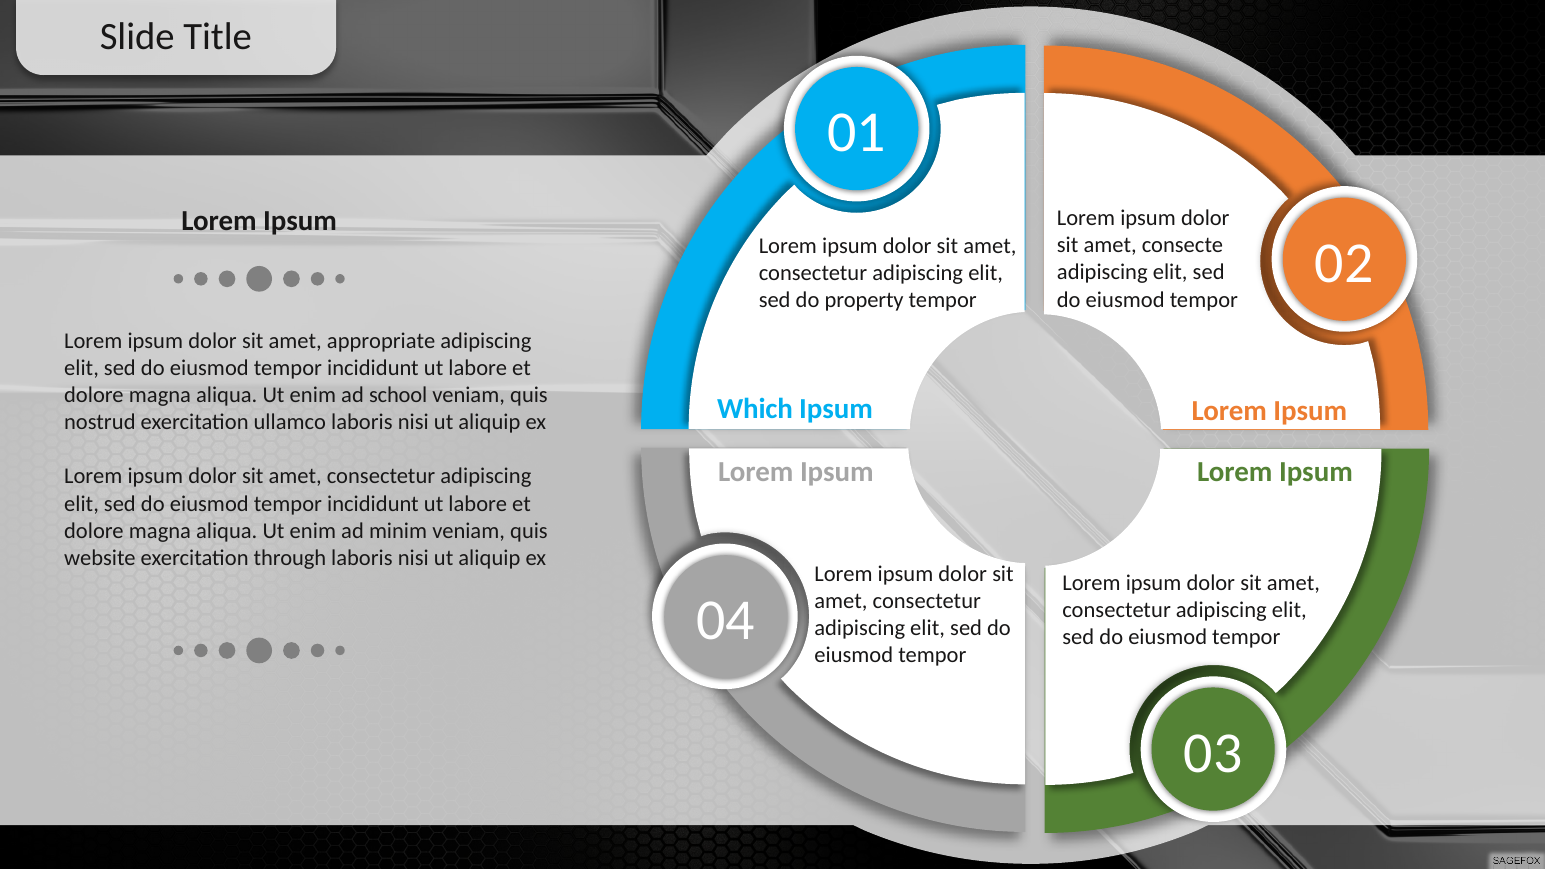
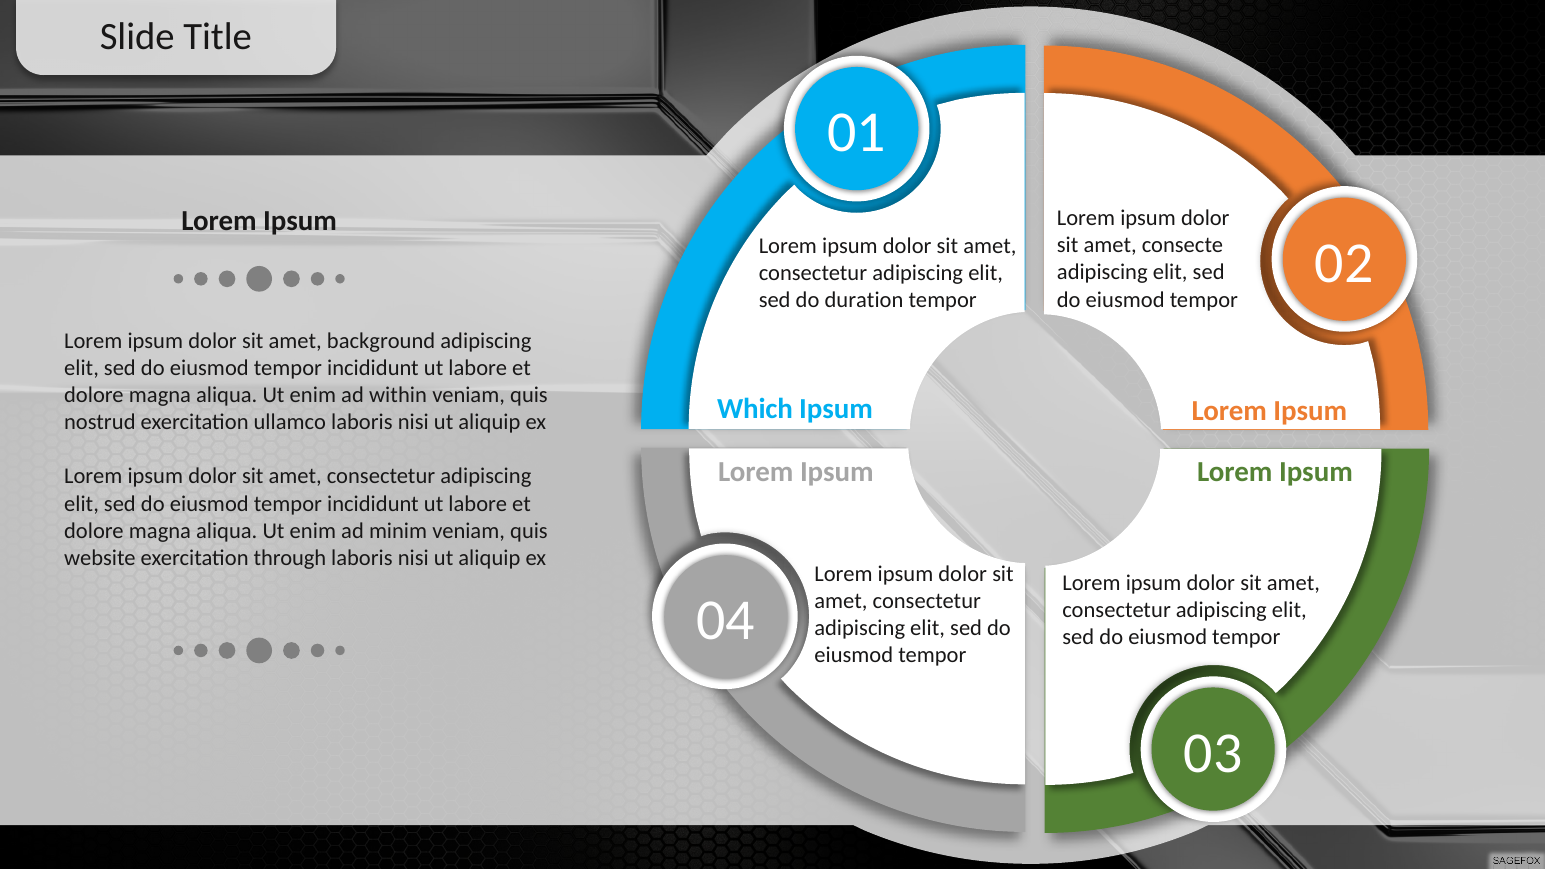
property: property -> duration
appropriate: appropriate -> background
school: school -> within
